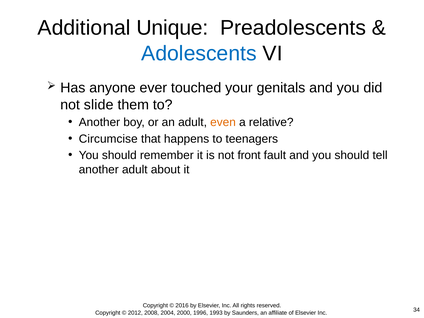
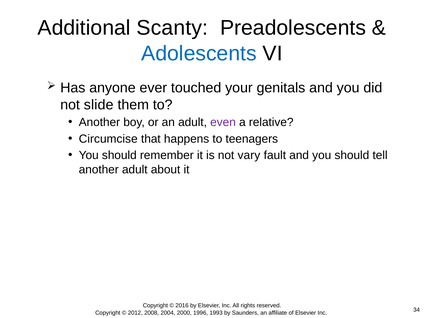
Unique: Unique -> Scanty
even colour: orange -> purple
front: front -> vary
